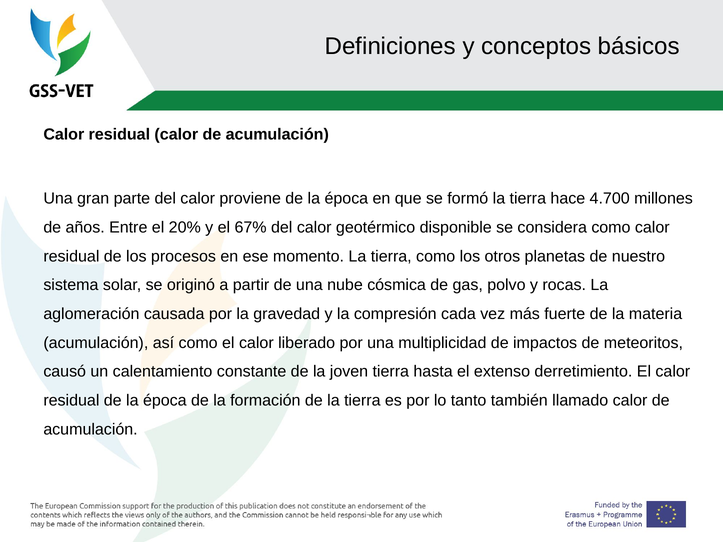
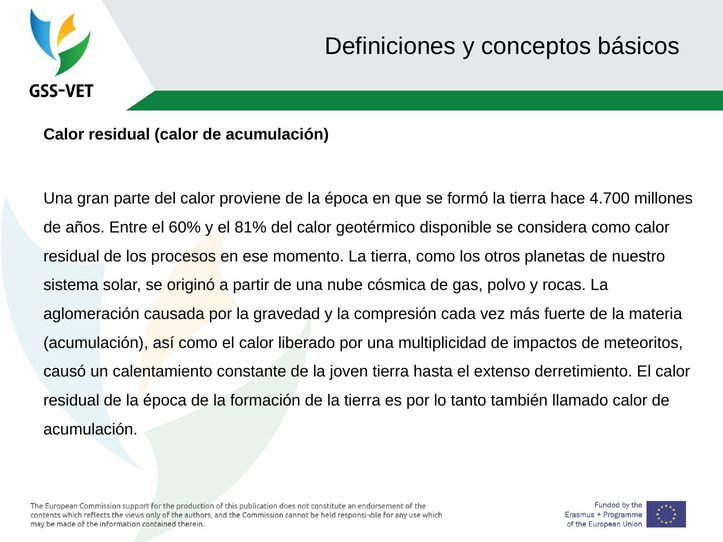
20%: 20% -> 60%
67%: 67% -> 81%
